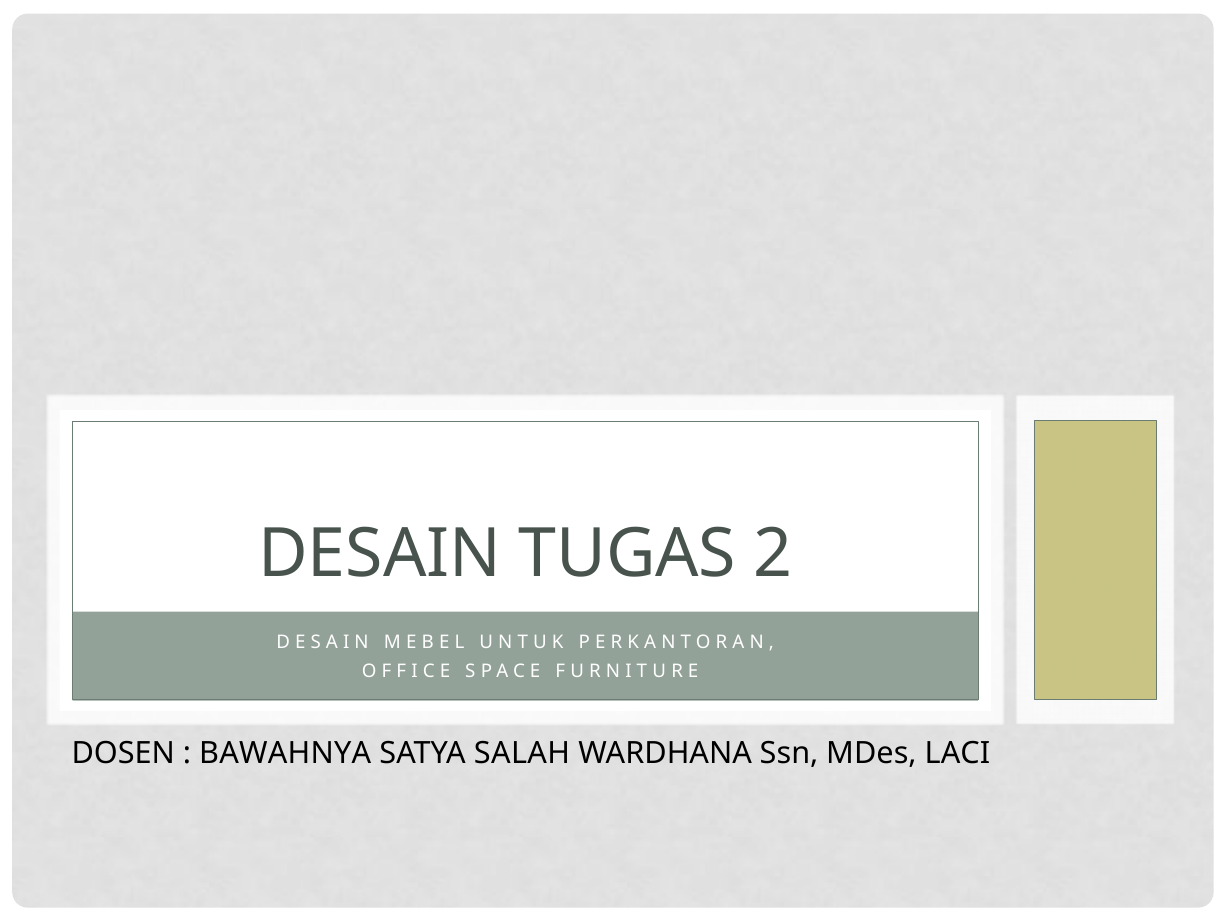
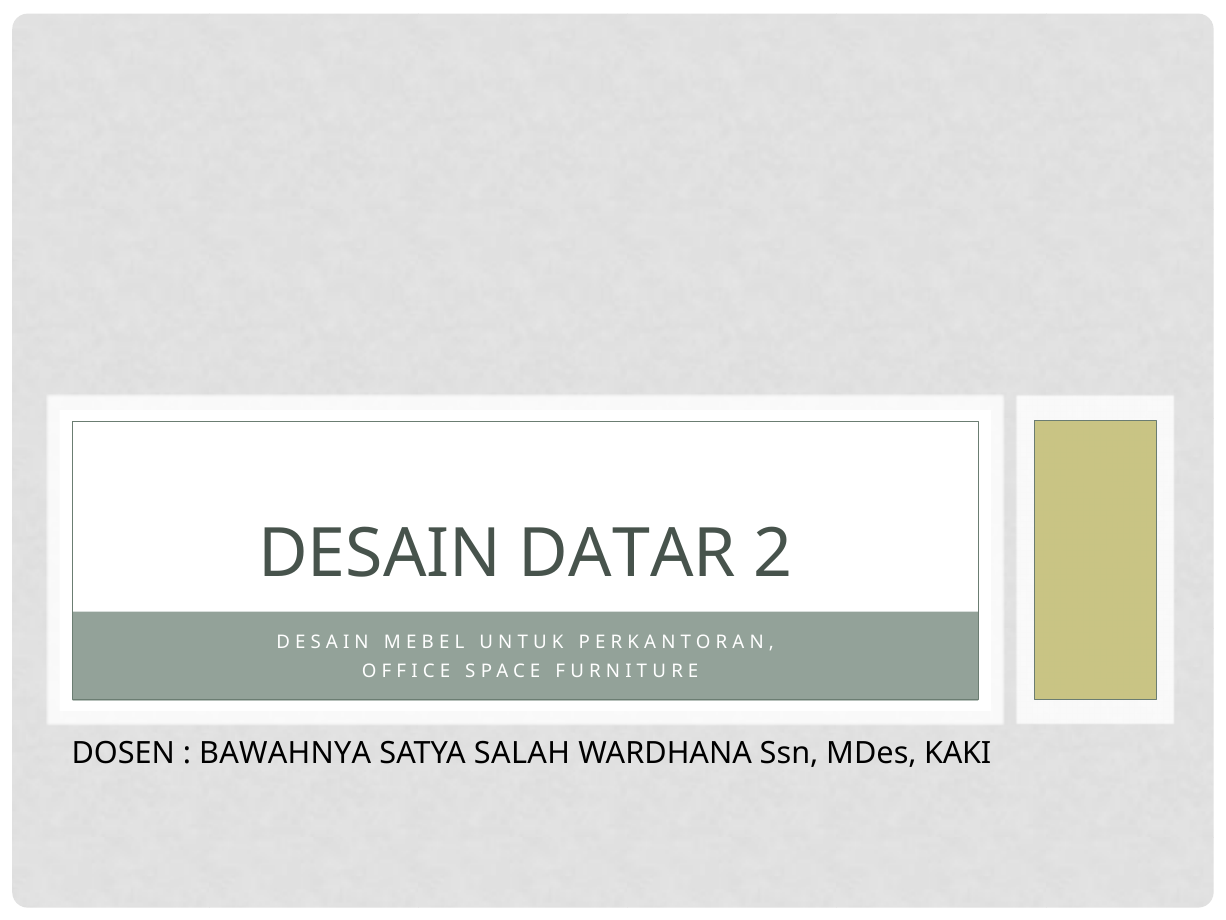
TUGAS: TUGAS -> DATAR
LACI: LACI -> KAKI
